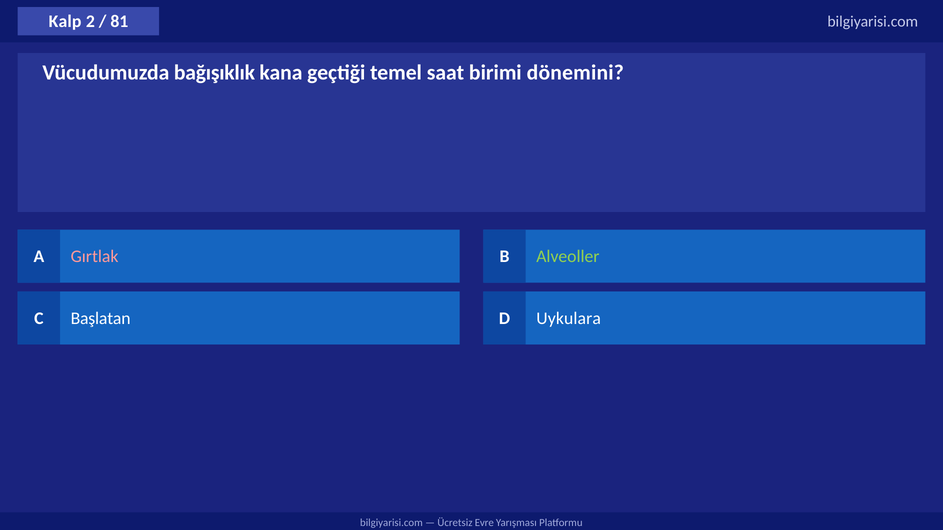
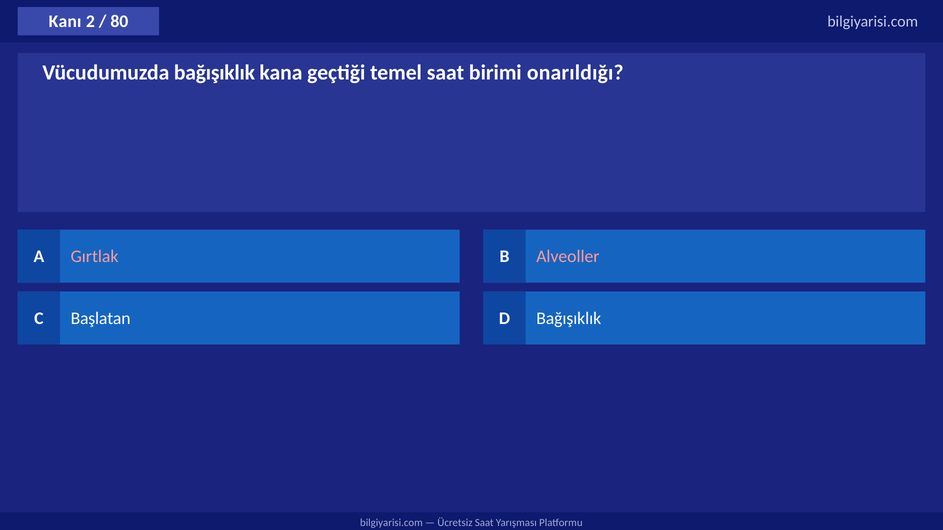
Kalp: Kalp -> Kanı
81: 81 -> 80
dönemini: dönemini -> onarıldığı
Alveoller colour: light green -> pink
D Uykulara: Uykulara -> Bağışıklık
Ücretsiz Evre: Evre -> Saat
